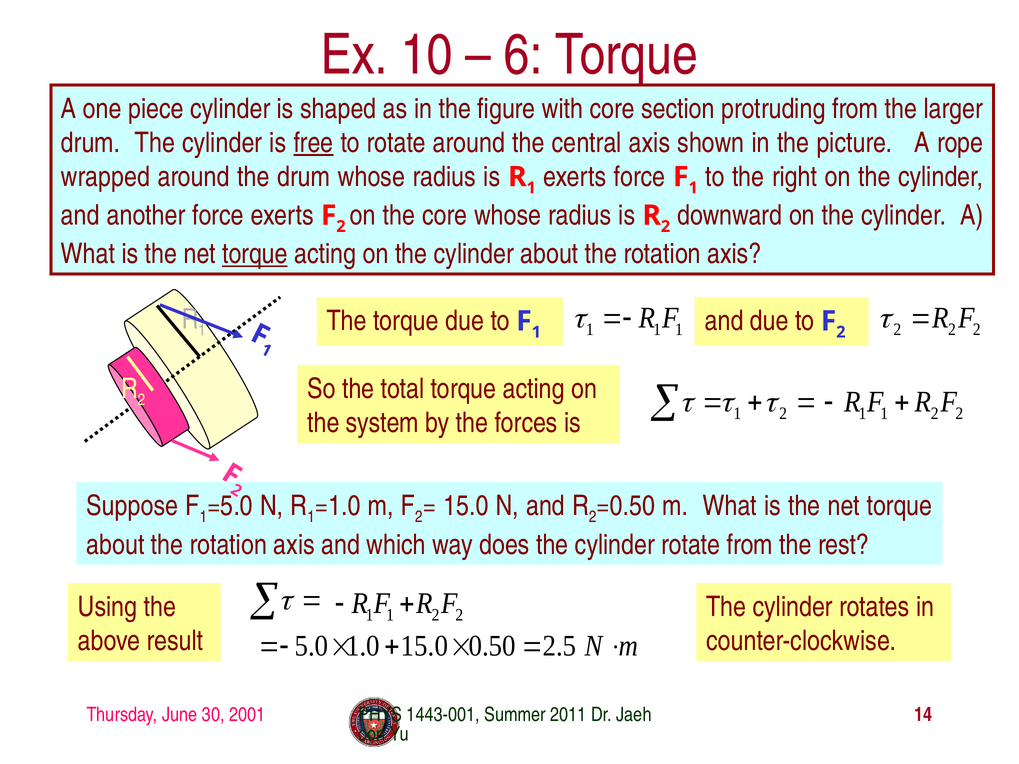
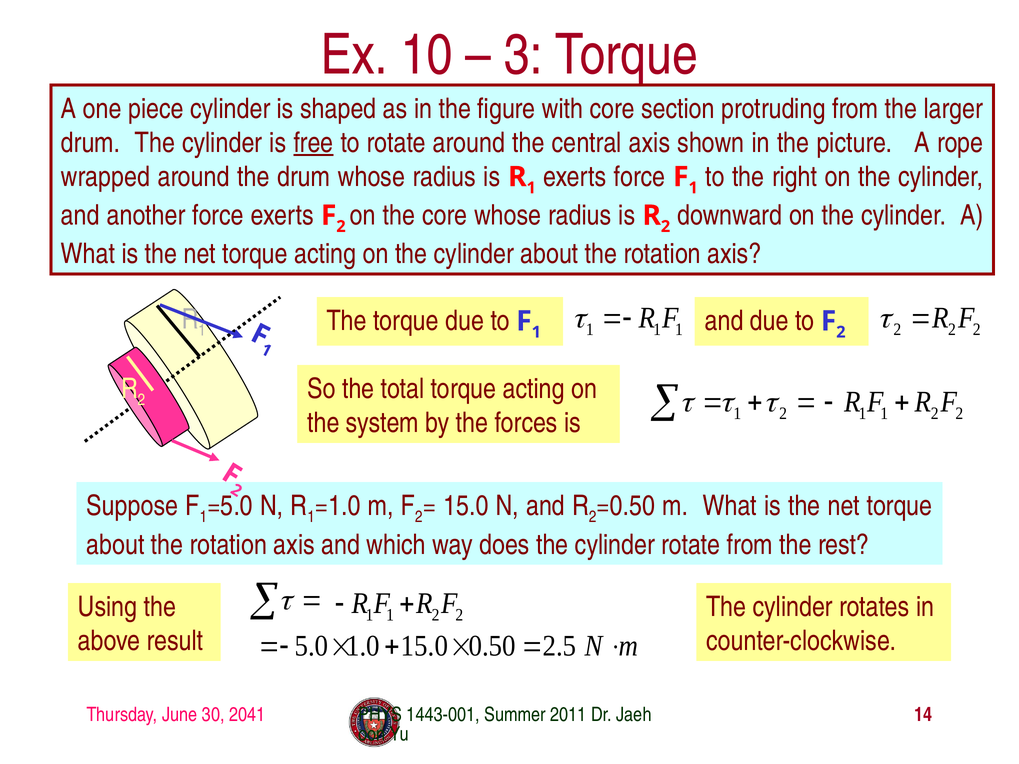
6: 6 -> 3
torque at (255, 254) underline: present -> none
2001: 2001 -> 2041
